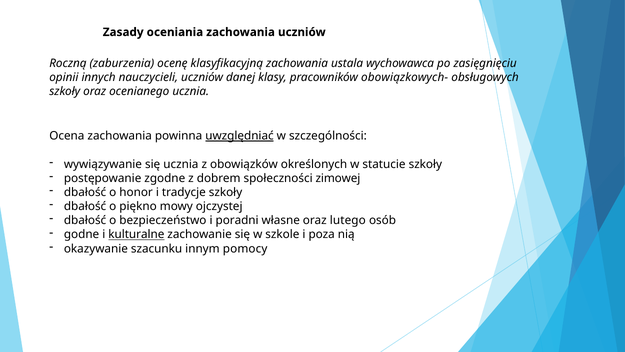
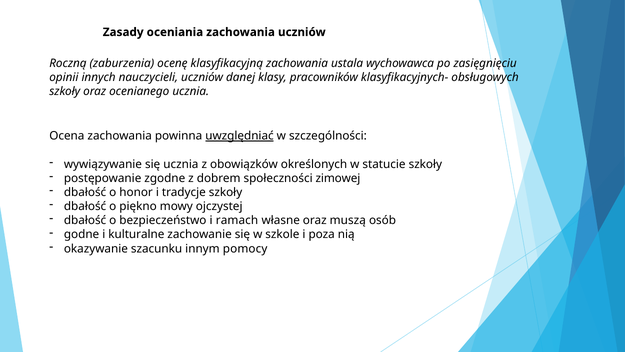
obowiązkowych-: obowiązkowych- -> klasyfikacyjnych-
poradni: poradni -> ramach
lutego: lutego -> muszą
kulturalne underline: present -> none
